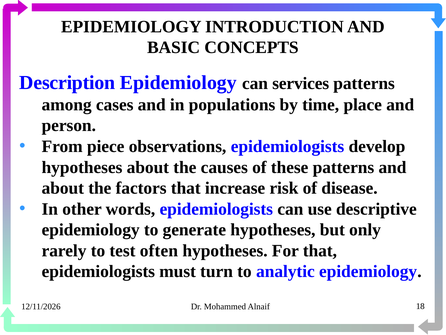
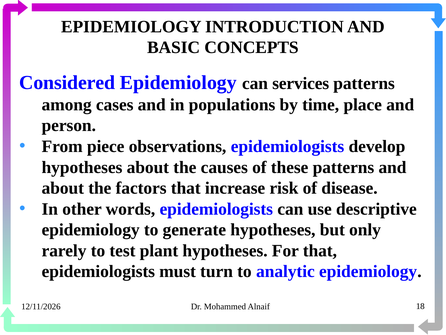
Description: Description -> Considered
often: often -> plant
